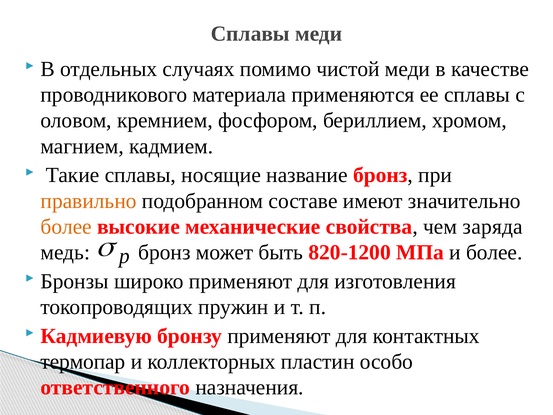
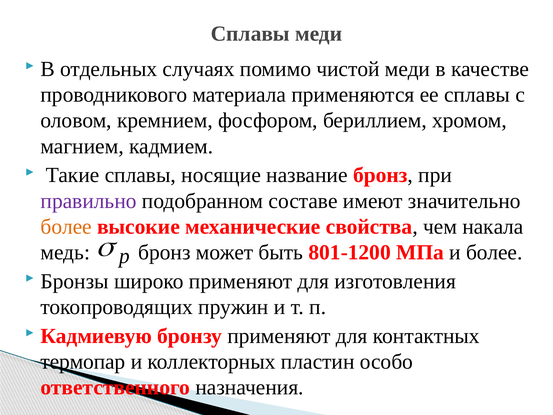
правильно colour: orange -> purple
заряда: заряда -> накала
820-1200: 820-1200 -> 801-1200
